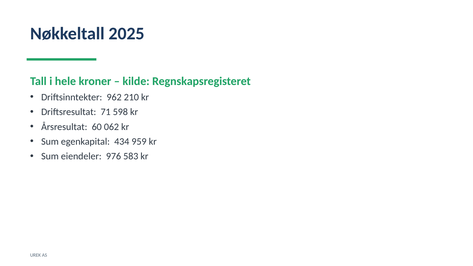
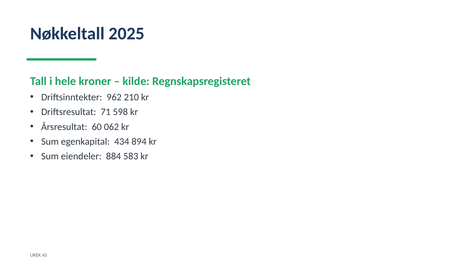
959: 959 -> 894
976: 976 -> 884
